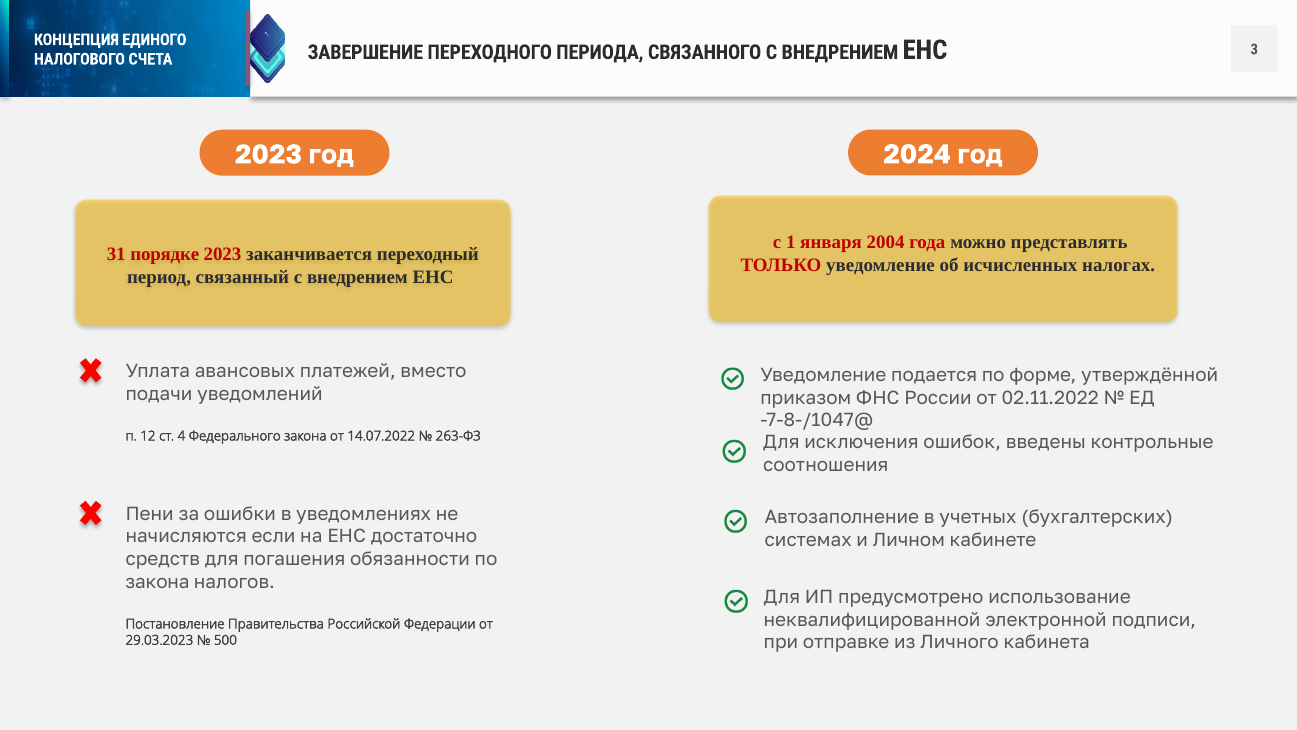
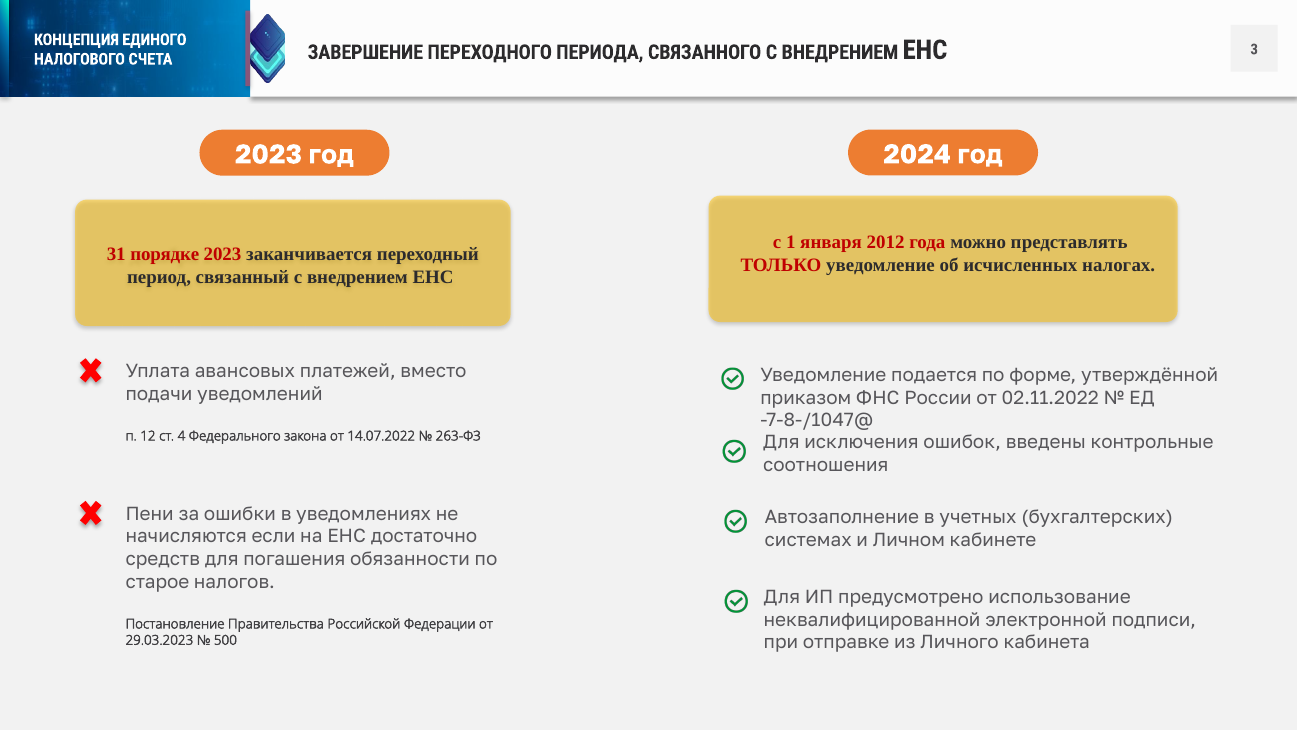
2004: 2004 -> 2012
закона at (157, 582): закона -> старое
